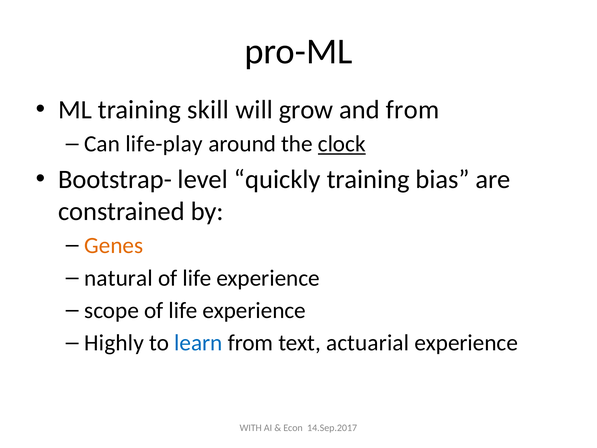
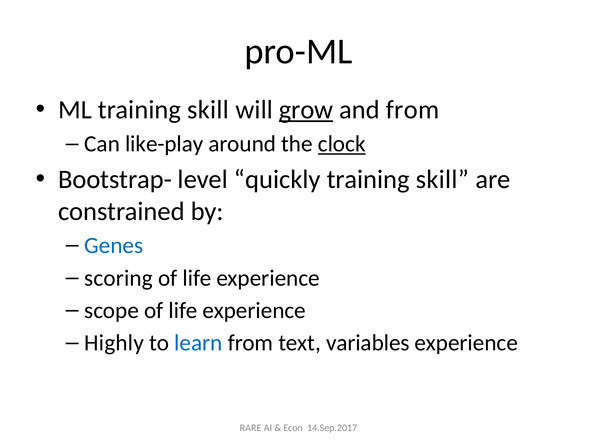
grow underline: none -> present
life-play: life-play -> like-play
bias at (443, 179): bias -> skill
Genes colour: orange -> blue
natural: natural -> scoring
actuarial: actuarial -> variables
WITH: WITH -> RARE
